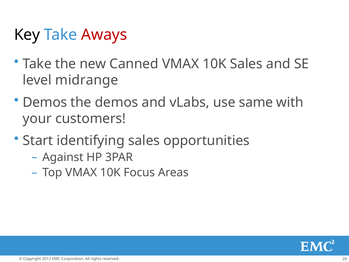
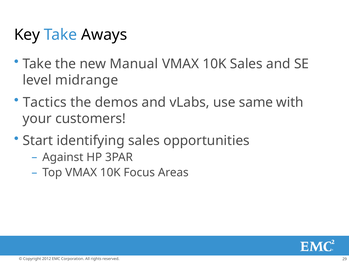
Aways colour: red -> black
Canned: Canned -> Manual
Demos at (45, 102): Demos -> Tactics
